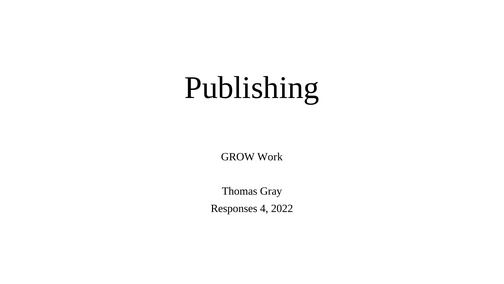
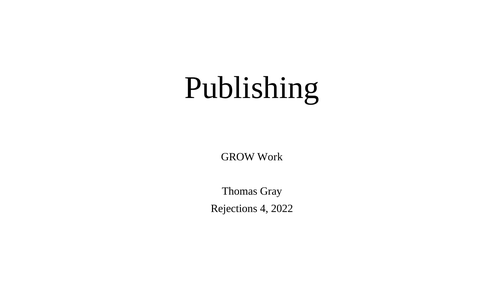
Responses: Responses -> Rejections
